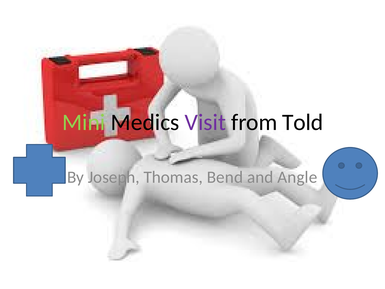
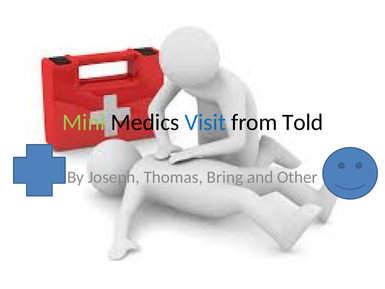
Visit colour: purple -> blue
Bend: Bend -> Bring
Angle: Angle -> Other
